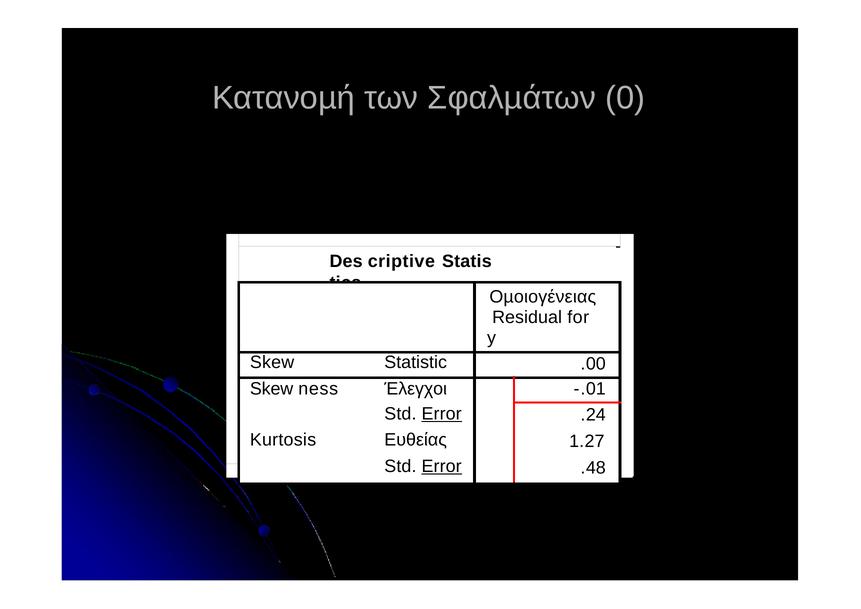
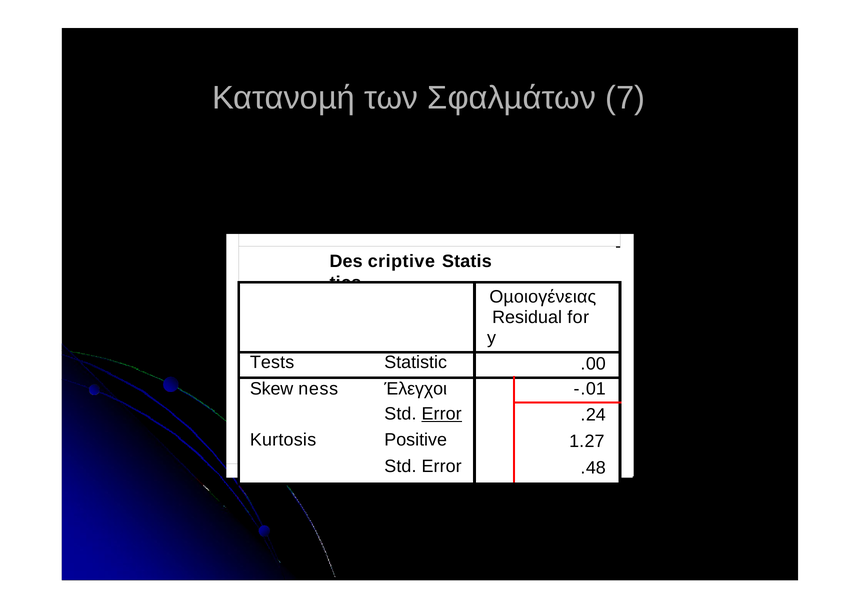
0: 0 -> 7
Skew at (272, 362): Skew -> Tests
Ευθείας: Ευθείας -> Positive
Error at (442, 466) underline: present -> none
